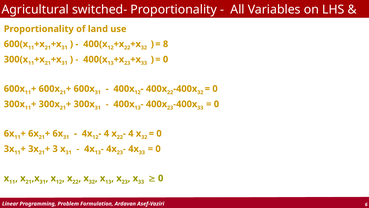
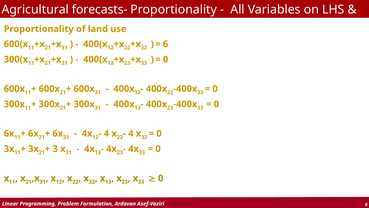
switched-: switched- -> forecasts-
8 at (166, 44): 8 -> 6
